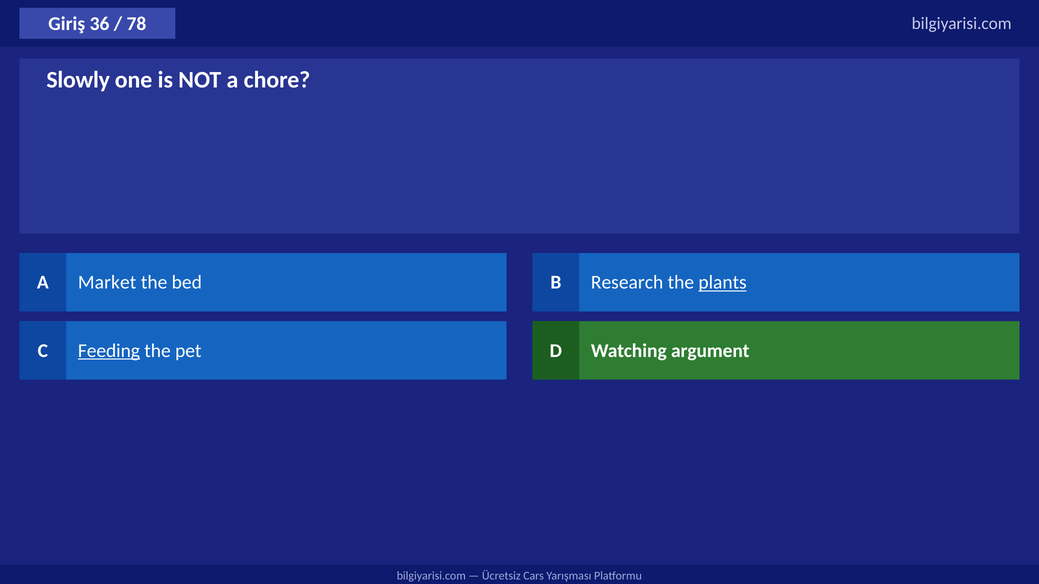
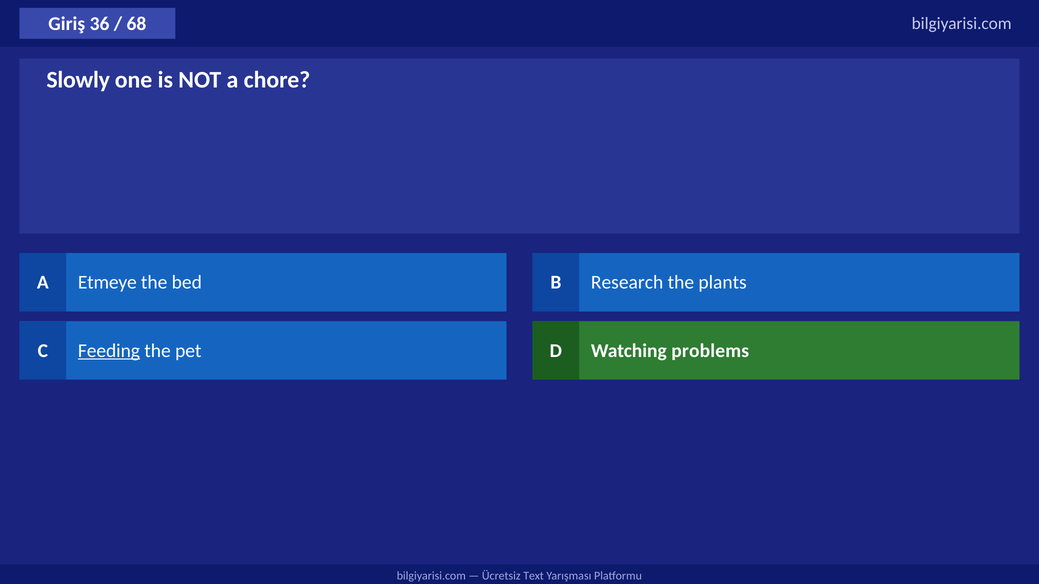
78: 78 -> 68
Market: Market -> Etmeye
plants underline: present -> none
argument: argument -> problems
Cars: Cars -> Text
